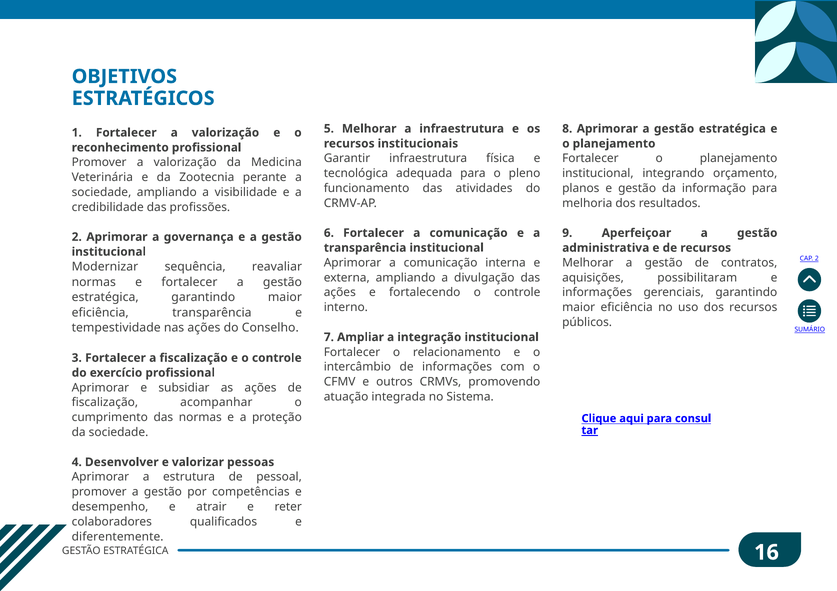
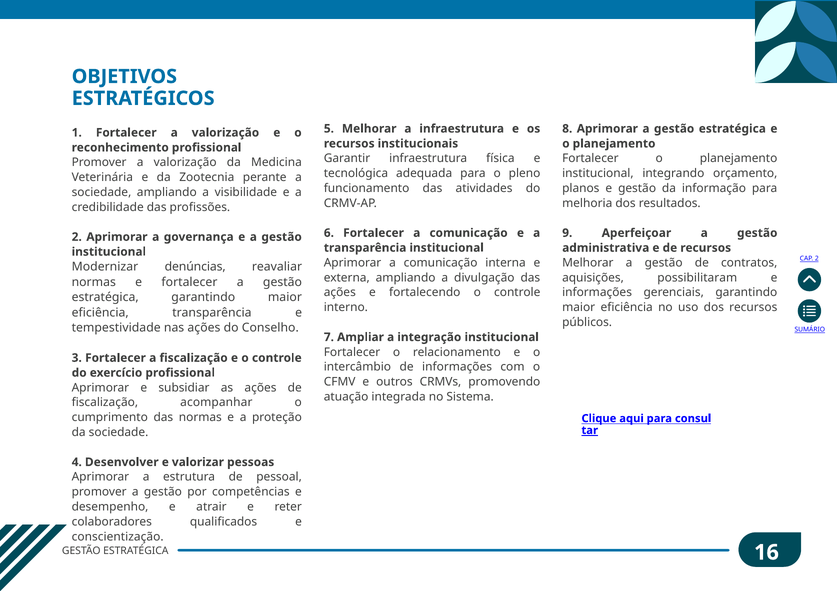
sequência: sequência -> denúncias
diferentemente: diferentemente -> conscientização
